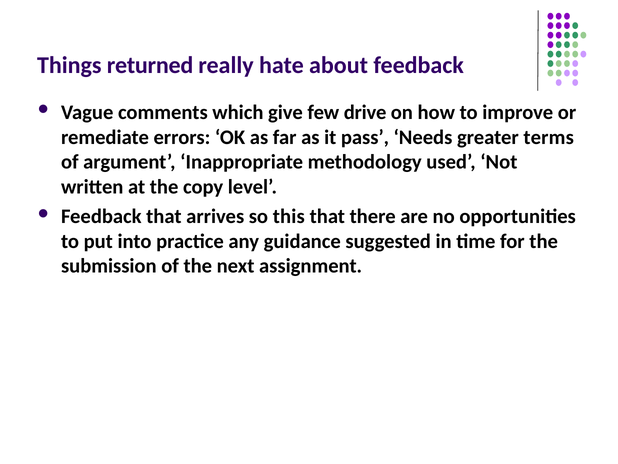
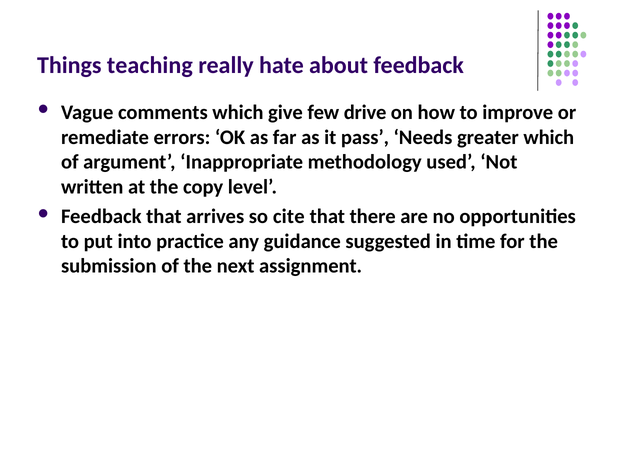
returned: returned -> teaching
greater terms: terms -> which
this: this -> cite
